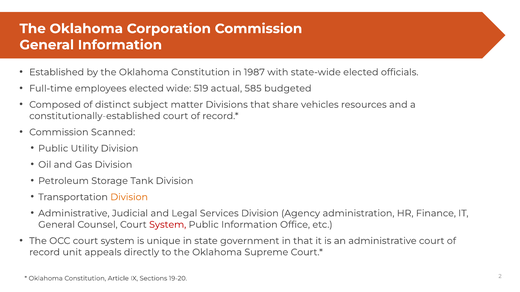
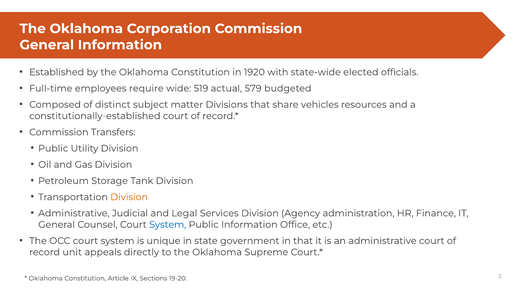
1987: 1987 -> 1920
employees elected: elected -> require
585: 585 -> 579
Scanned: Scanned -> Transfers
System at (168, 225) colour: red -> blue
